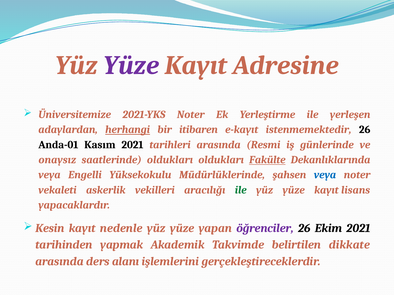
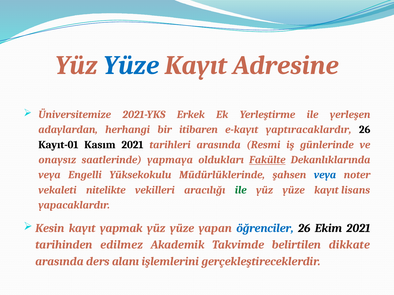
Yüze at (131, 65) colour: purple -> blue
2021-YKS Noter: Noter -> Erkek
herhangi underline: present -> none
istenmemektedir: istenmemektedir -> yaptıracaklardır
Anda-01: Anda-01 -> Kayıt-01
saatlerinde oldukları: oldukları -> yapmaya
askerlik: askerlik -> nitelikte
nedenle: nedenle -> yapmak
öğrenciler colour: purple -> blue
yapmak: yapmak -> edilmez
